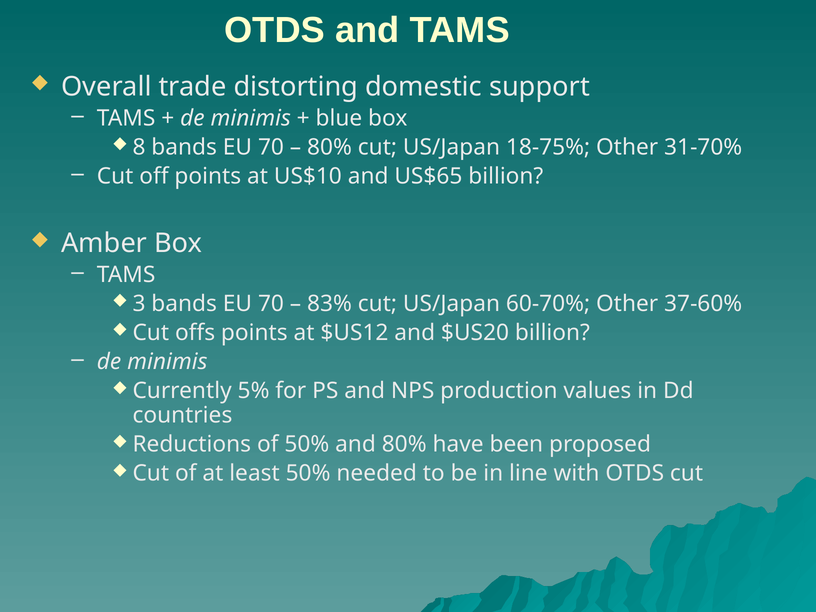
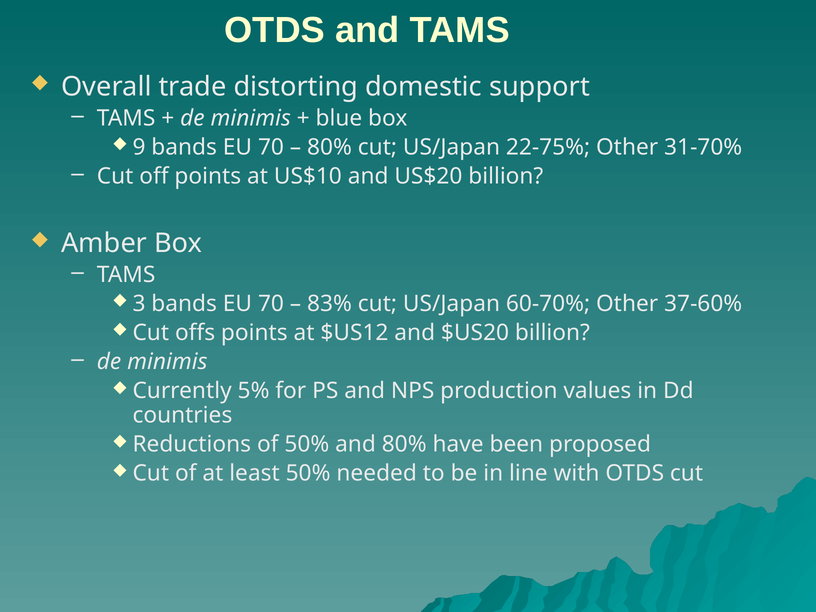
8: 8 -> 9
18-75%: 18-75% -> 22-75%
US$65: US$65 -> US$20
